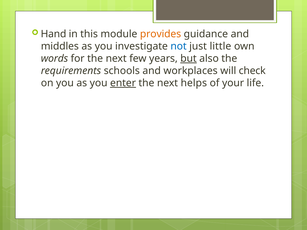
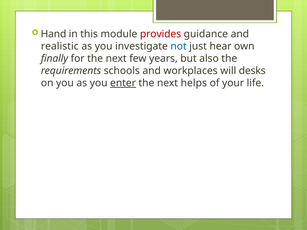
provides colour: orange -> red
middles: middles -> realistic
little: little -> hear
words: words -> finally
but underline: present -> none
check: check -> desks
